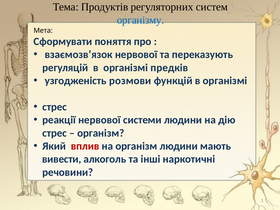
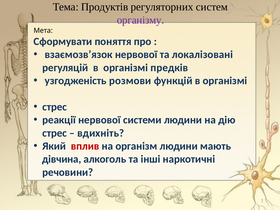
організму colour: blue -> purple
переказують: переказують -> локалізовані
організм at (101, 133): організм -> вдихніть
вивести: вивести -> дівчина
